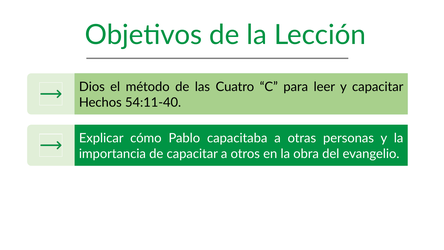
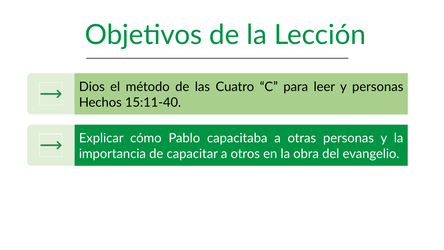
y capacitar: capacitar -> personas
54:11-40: 54:11-40 -> 15:11-40
